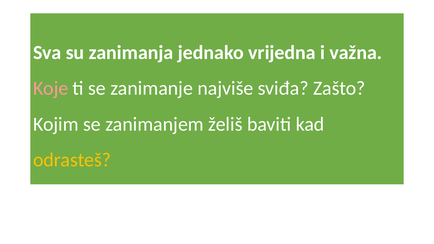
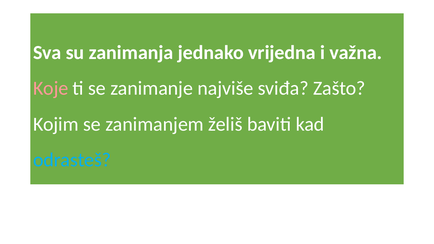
odrasteš colour: yellow -> light blue
